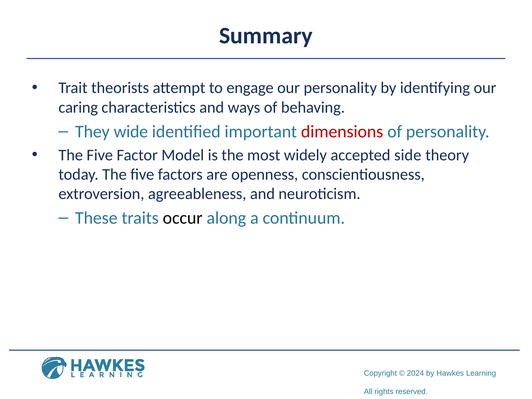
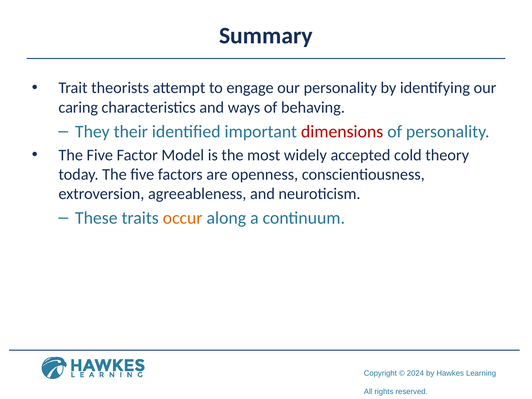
wide: wide -> their
side: side -> cold
occur colour: black -> orange
